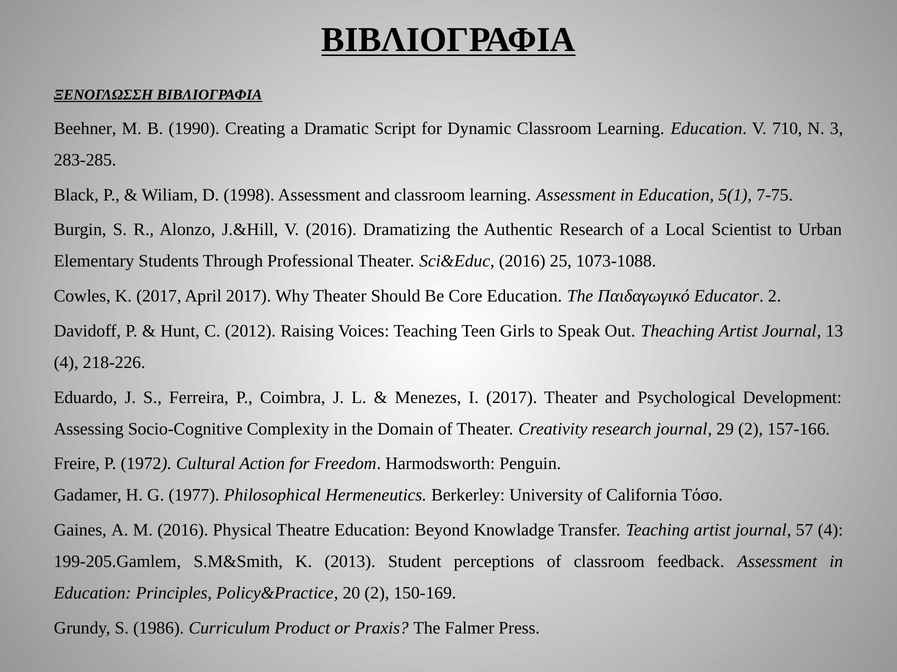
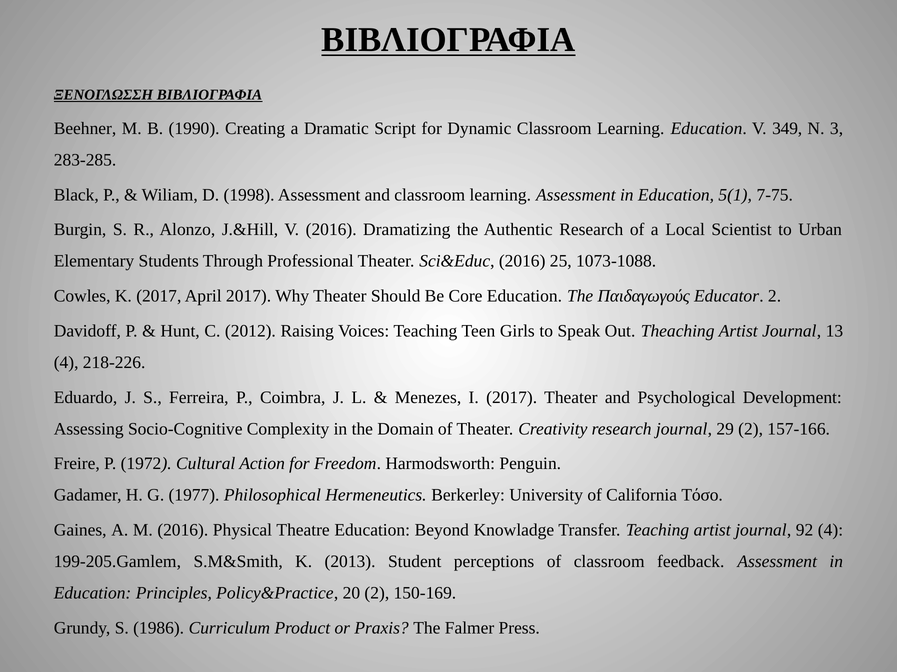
710: 710 -> 349
Παιδαγωγικό: Παιδαγωγικό -> Παιδαγωγούς
57: 57 -> 92
